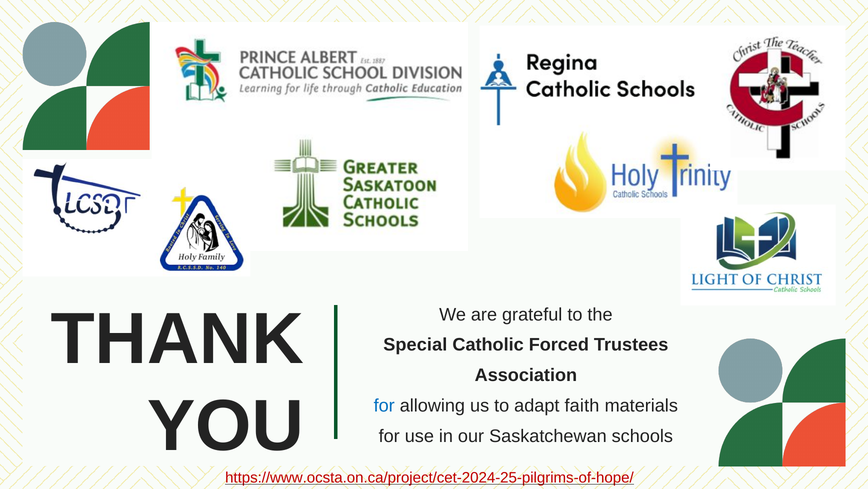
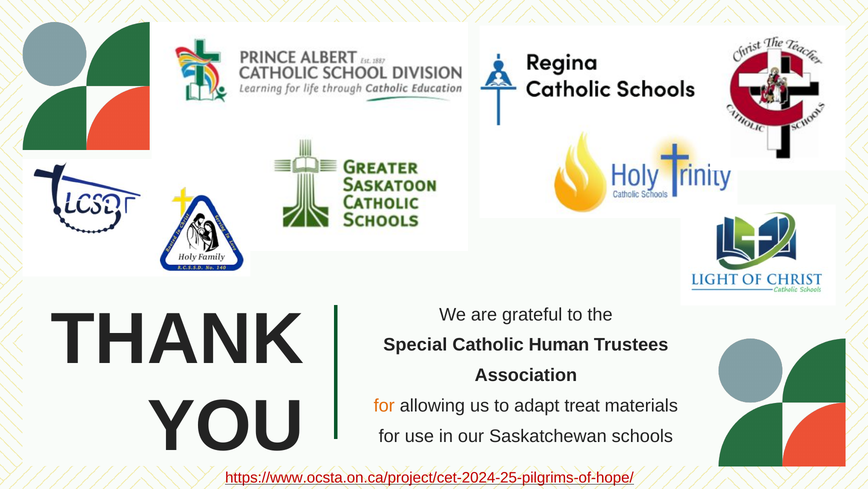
Forced: Forced -> Human
for at (384, 405) colour: blue -> orange
faith: faith -> treat
